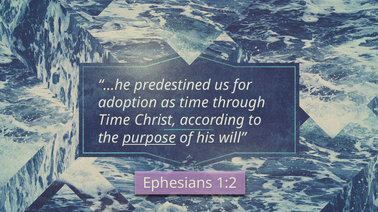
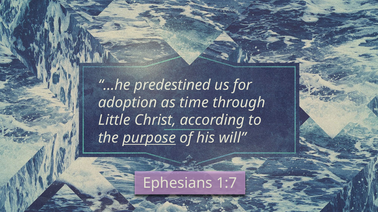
Time at (114, 120): Time -> Little
1:2: 1:2 -> 1:7
